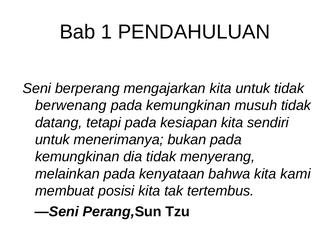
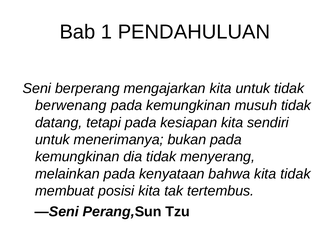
kita kami: kami -> tidak
